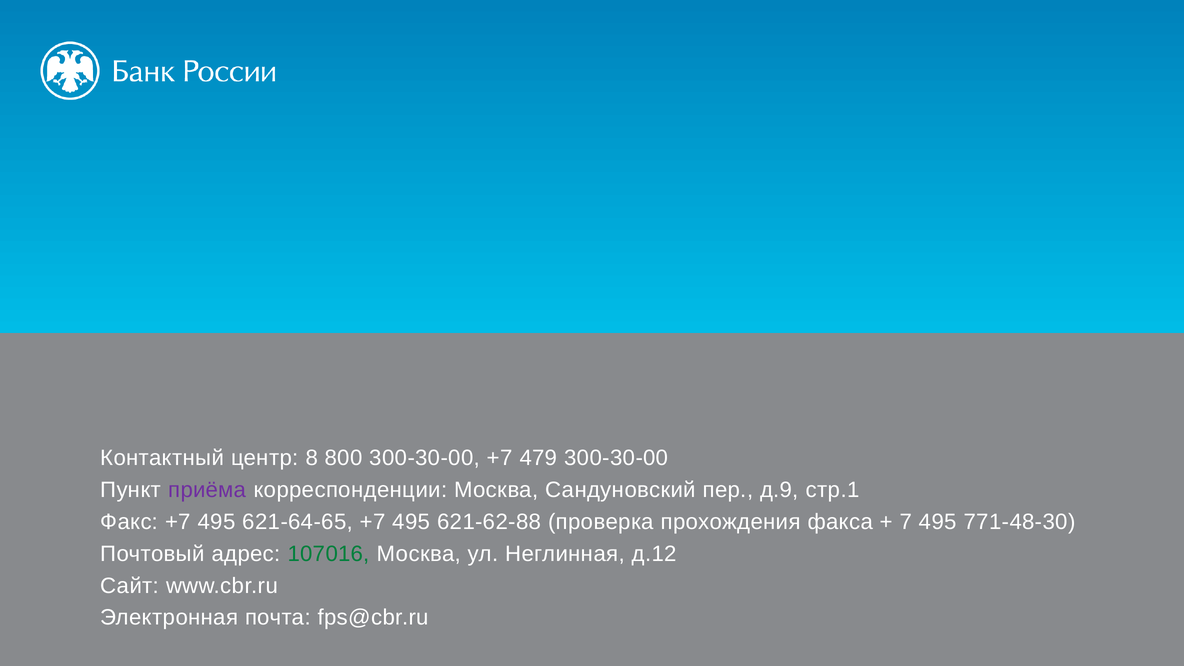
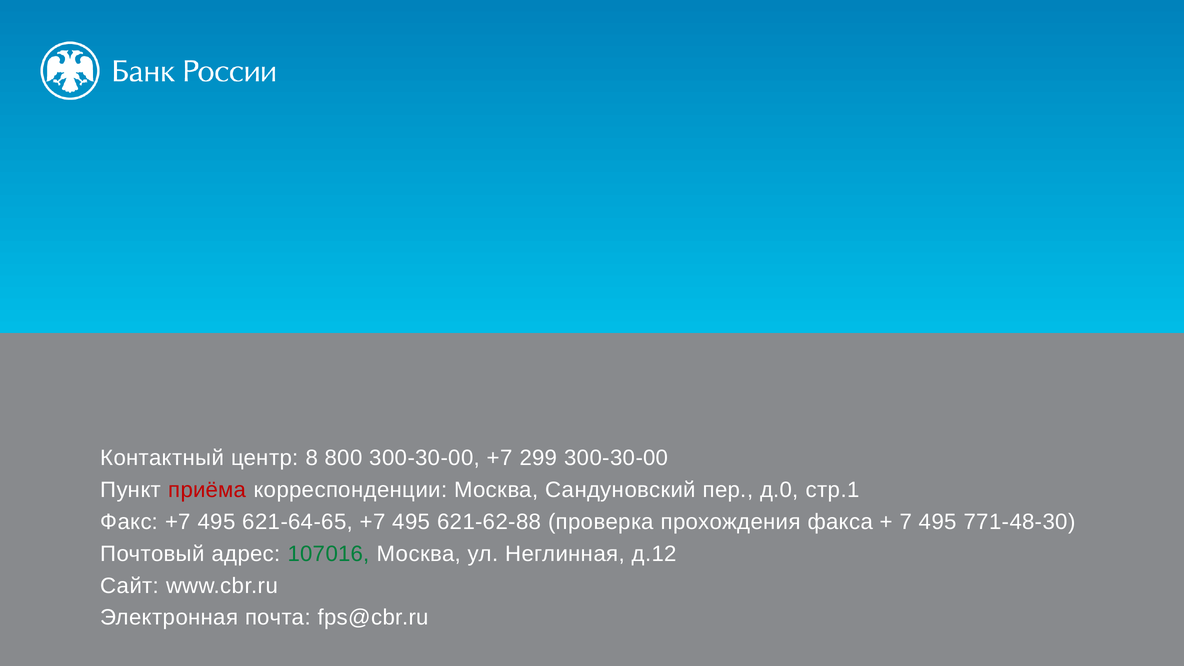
479: 479 -> 299
приёма colour: purple -> red
д.9: д.9 -> д.0
